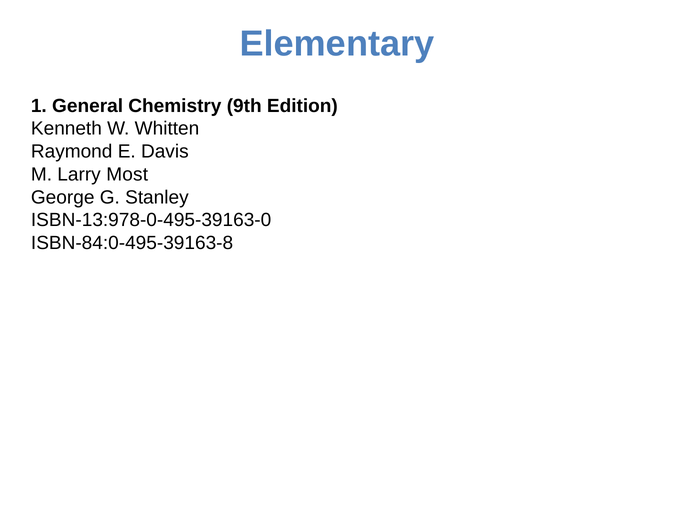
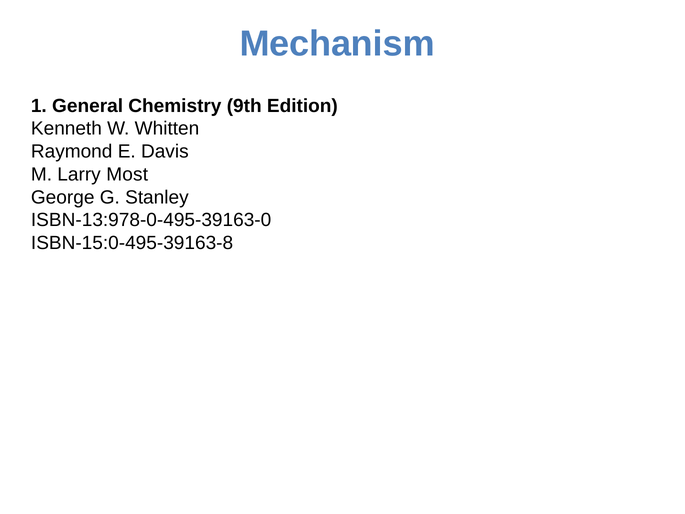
Elementary: Elementary -> Mechanism
ISBN-84:0-495-39163-8: ISBN-84:0-495-39163-8 -> ISBN-15:0-495-39163-8
